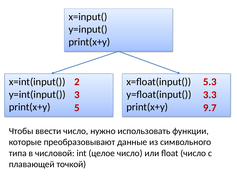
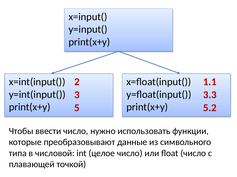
5.3: 5.3 -> 1.1
9.7: 9.7 -> 5.2
